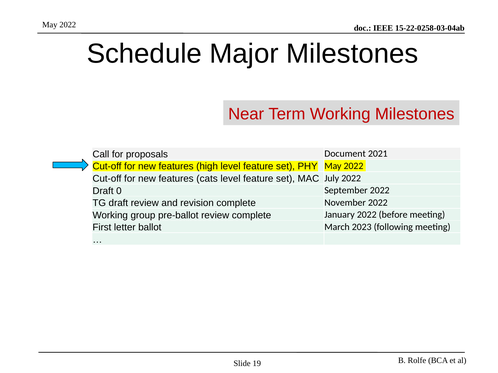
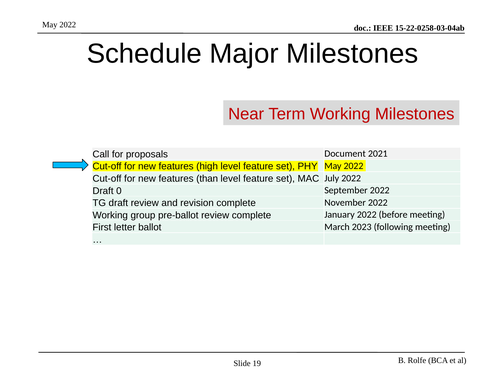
cats: cats -> than
